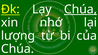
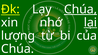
lại underline: none -> present
